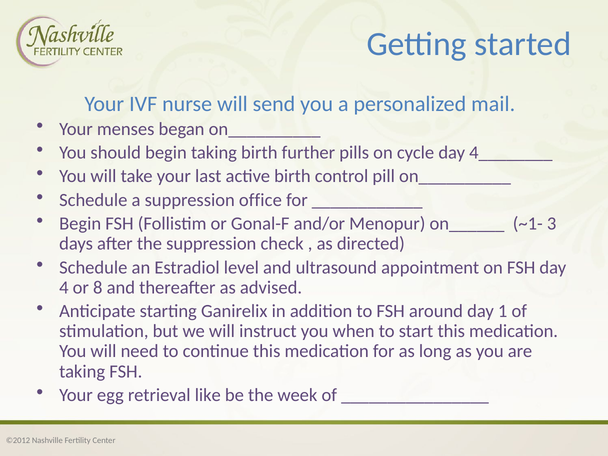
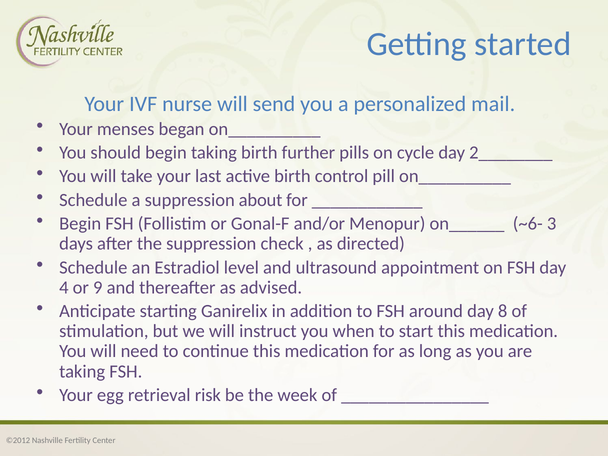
4________: 4________ -> 2________
office: office -> about
~1-: ~1- -> ~6-
8: 8 -> 9
1: 1 -> 8
like: like -> risk
